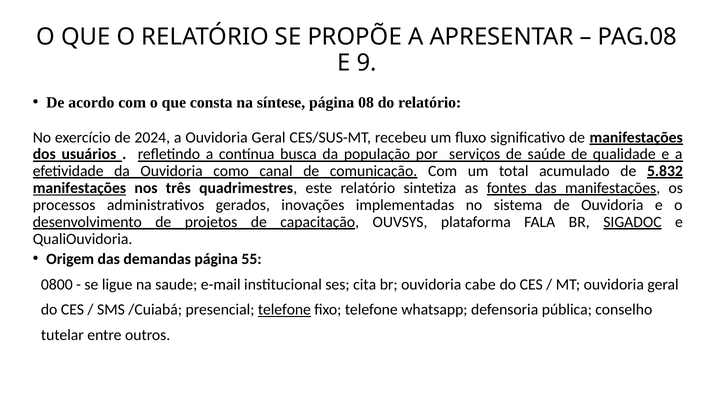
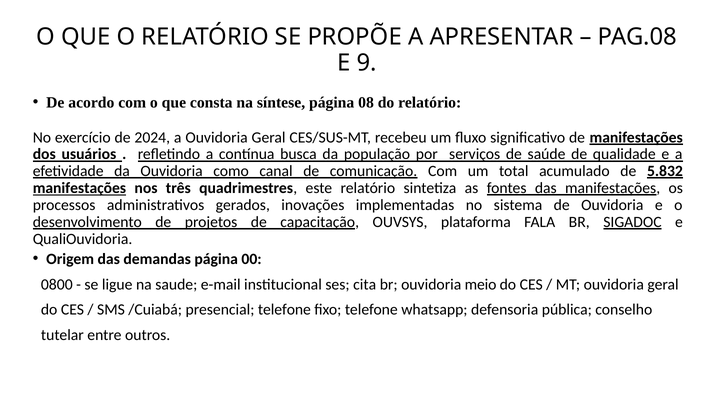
55: 55 -> 00
cabe: cabe -> meio
telefone at (284, 310) underline: present -> none
